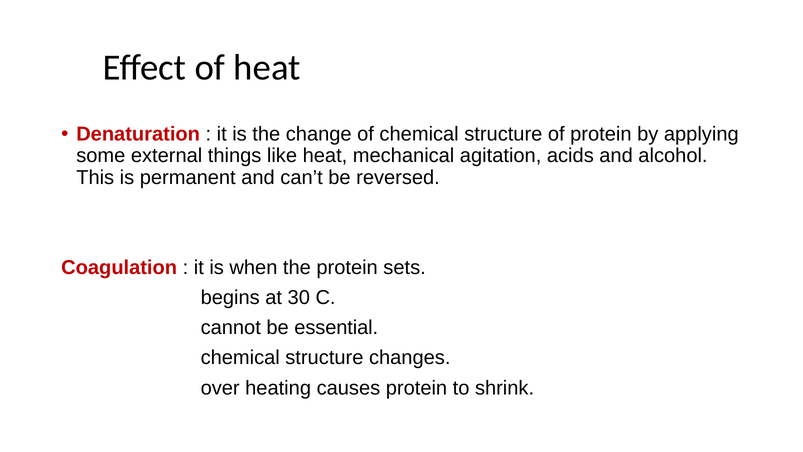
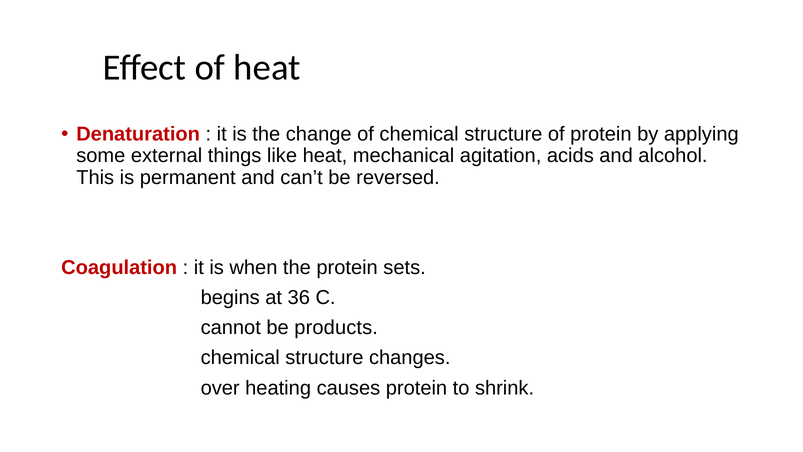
30: 30 -> 36
essential: essential -> products
